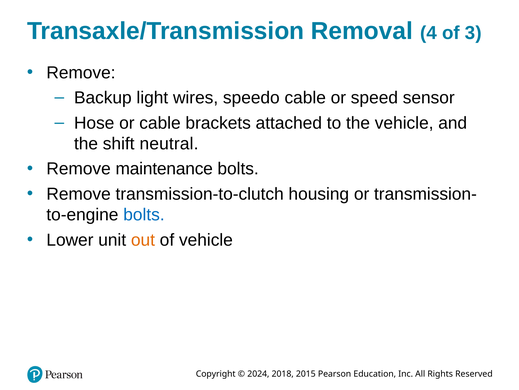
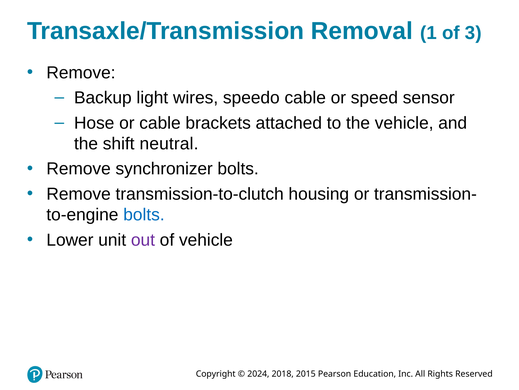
4: 4 -> 1
maintenance: maintenance -> synchronizer
out colour: orange -> purple
